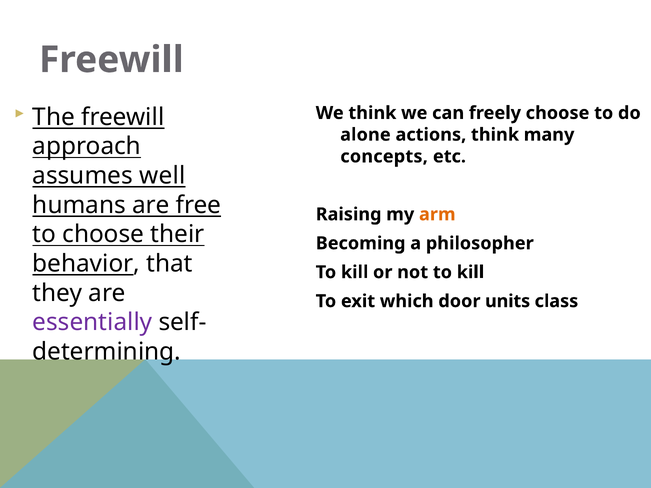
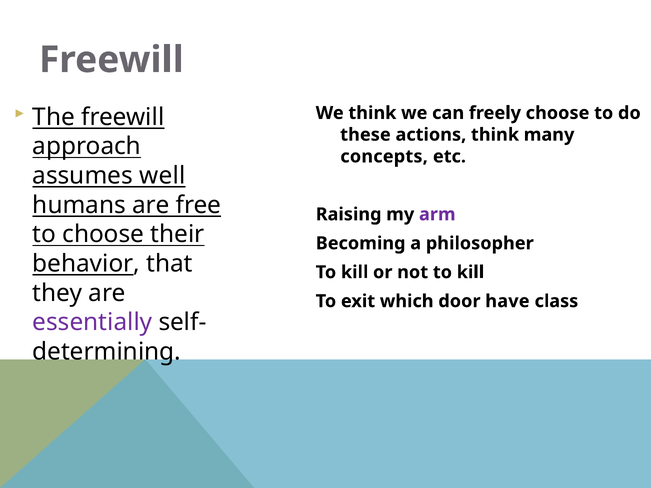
alone: alone -> these
arm colour: orange -> purple
units: units -> have
